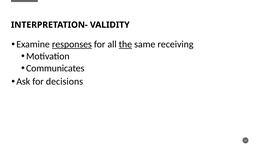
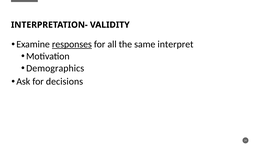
the underline: present -> none
receiving: receiving -> interpret
Communicates: Communicates -> Demographics
